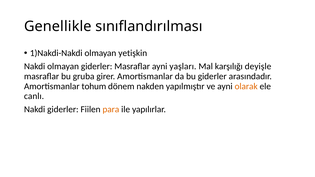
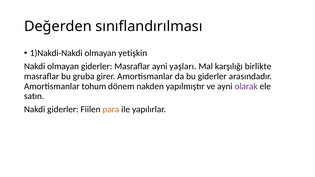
Genellikle: Genellikle -> Değerden
deyişle: deyişle -> birlikte
olarak colour: orange -> purple
canlı: canlı -> satın
